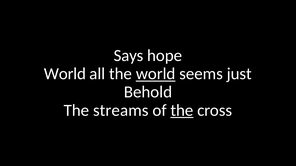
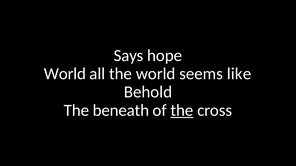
world at (156, 74) underline: present -> none
just: just -> like
streams: streams -> beneath
